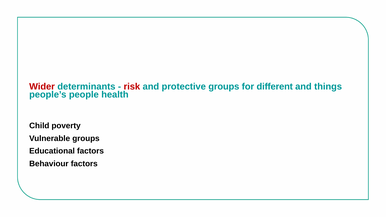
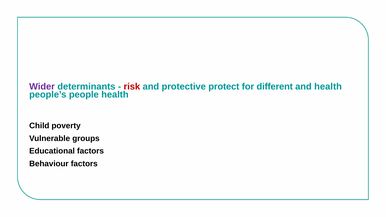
Wider colour: red -> purple
protective groups: groups -> protect
and things: things -> health
